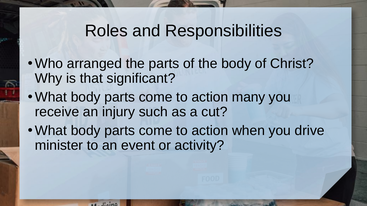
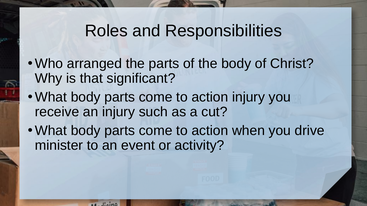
action many: many -> injury
